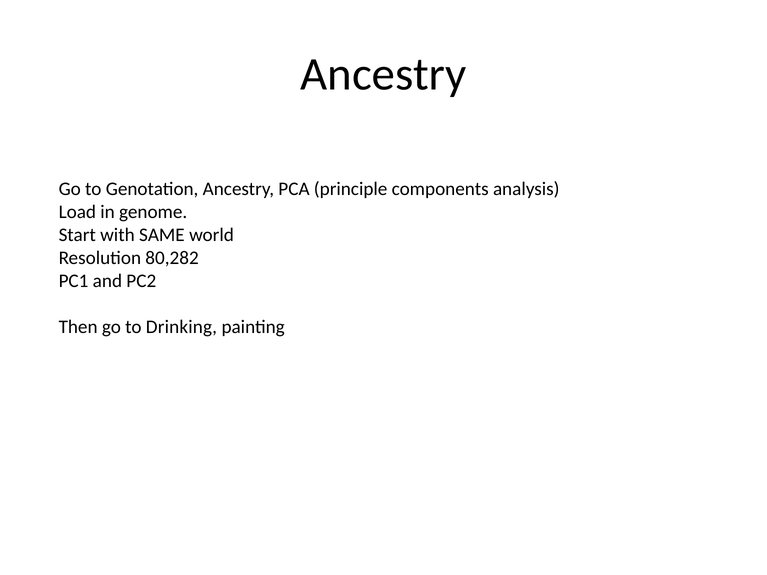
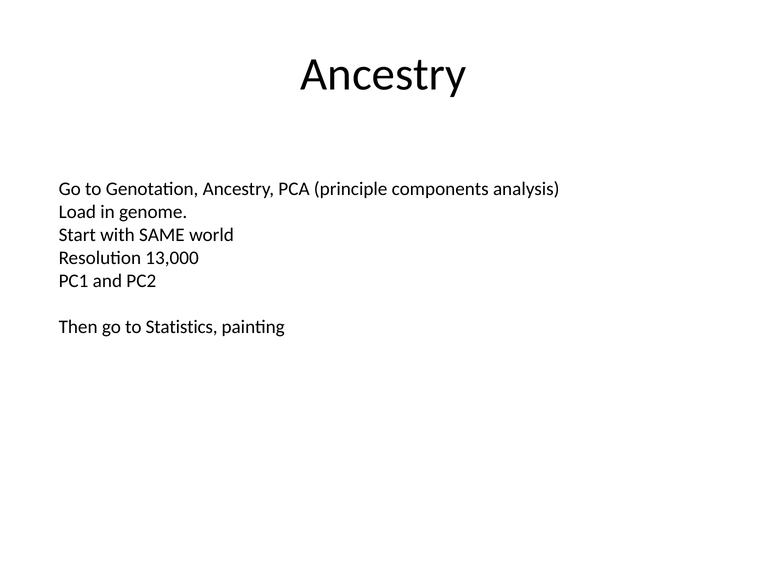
80,282: 80,282 -> 13,000
Drinking: Drinking -> Statistics
